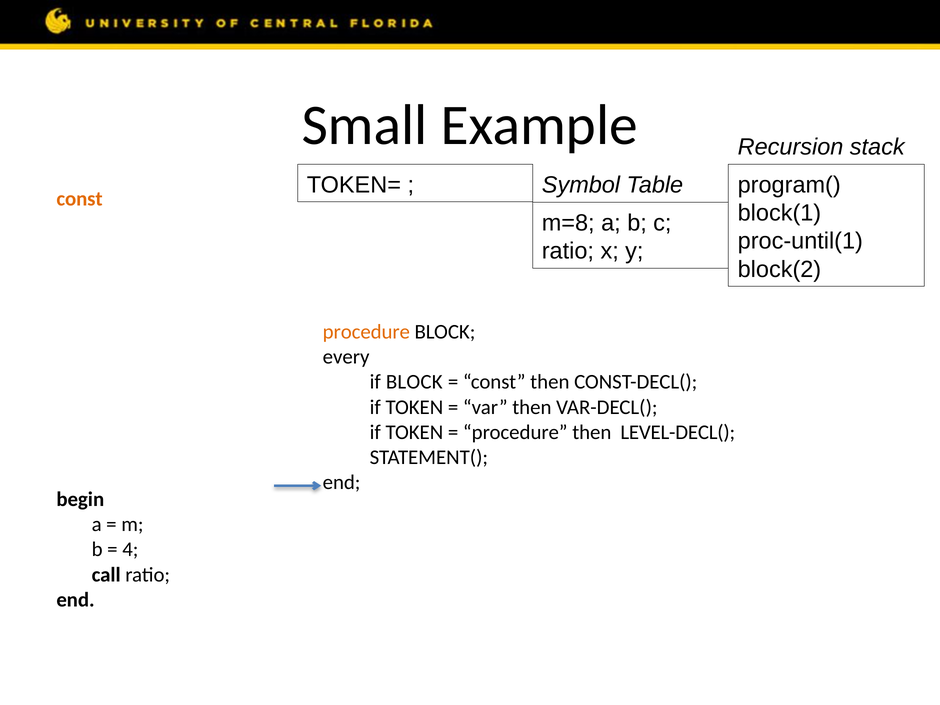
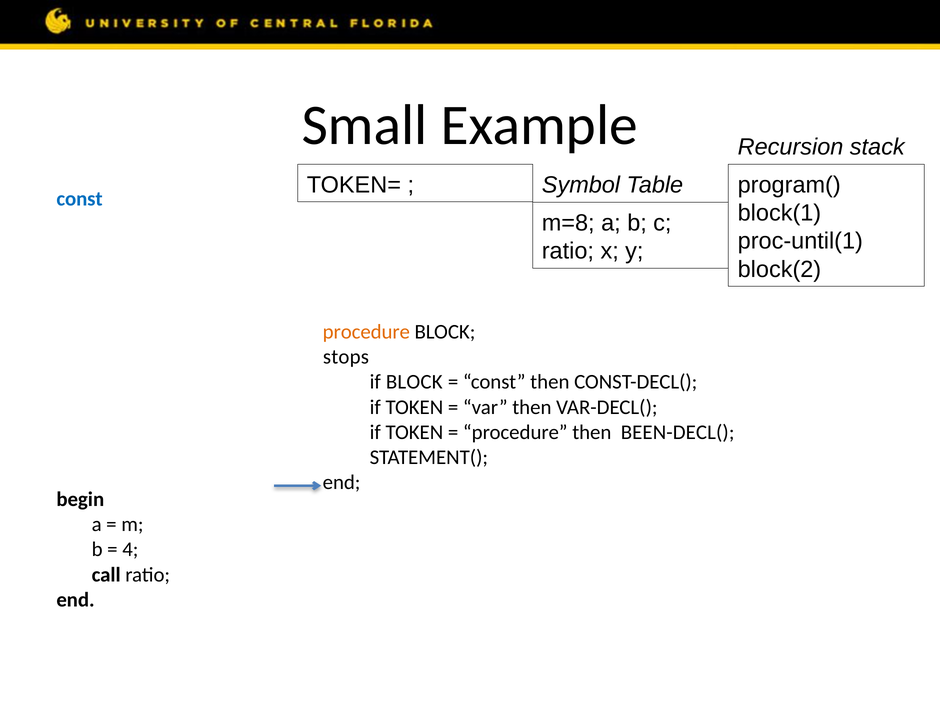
const at (80, 199) colour: orange -> blue
every: every -> stops
LEVEL-DECL(: LEVEL-DECL( -> BEEN-DECL(
